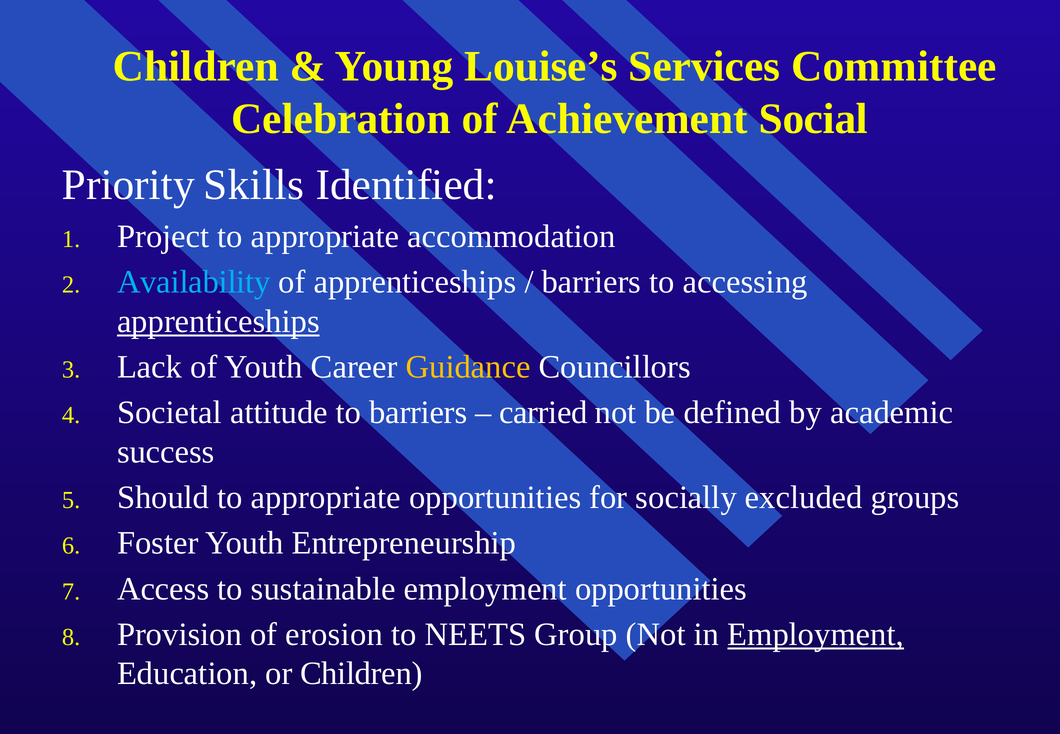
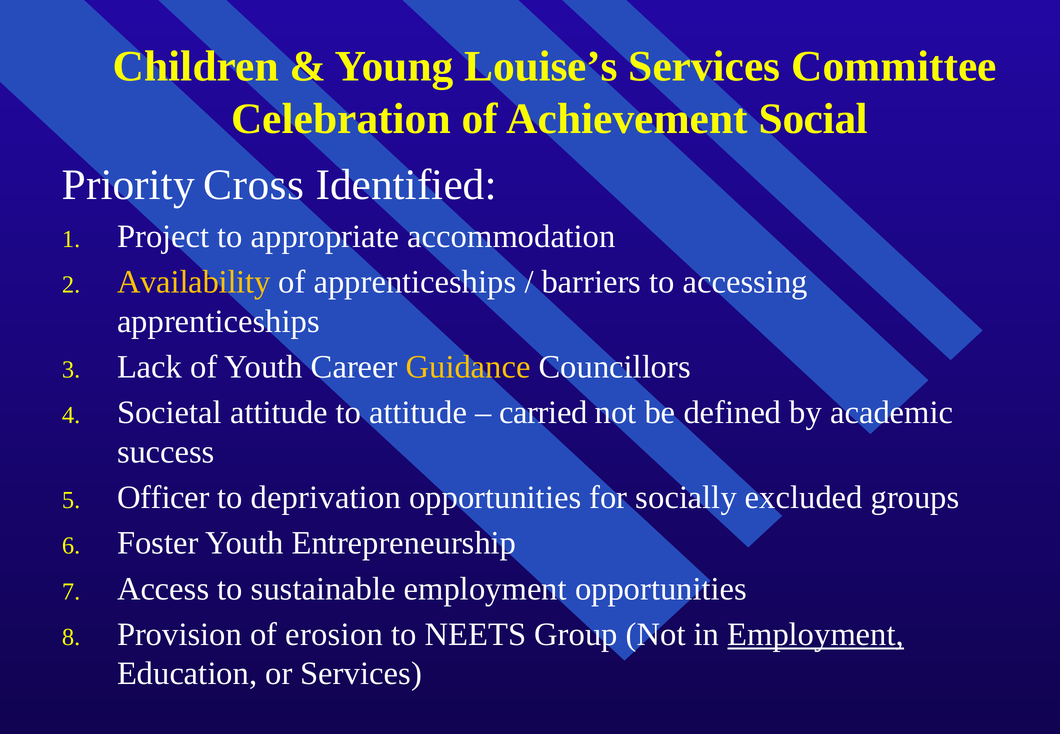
Skills: Skills -> Cross
Availability colour: light blue -> yellow
apprenticeships at (218, 321) underline: present -> none
to barriers: barriers -> attitude
Should: Should -> Officer
appropriate at (326, 497): appropriate -> deprivation
or Children: Children -> Services
